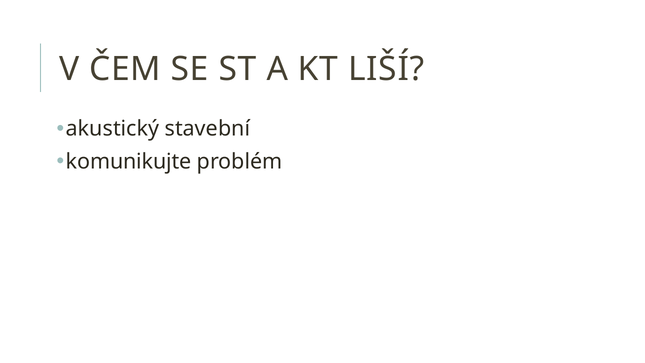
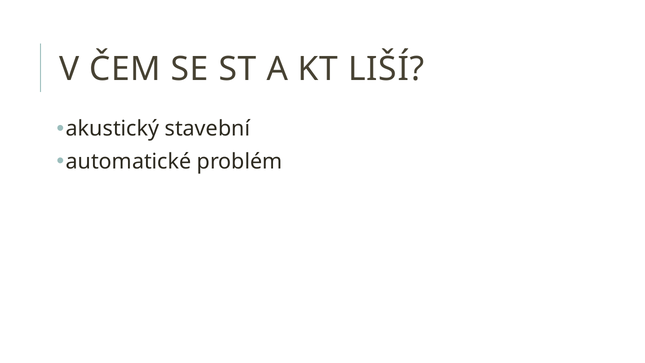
komunikujte: komunikujte -> automatické
